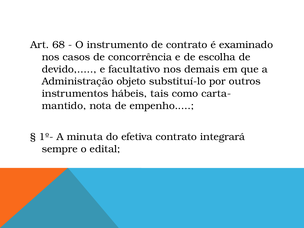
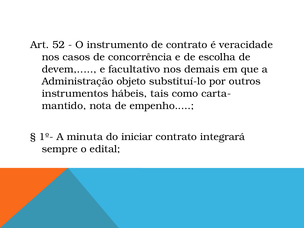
68: 68 -> 52
examinado: examinado -> veracidade
devido: devido -> devem
efetiva: efetiva -> iniciar
